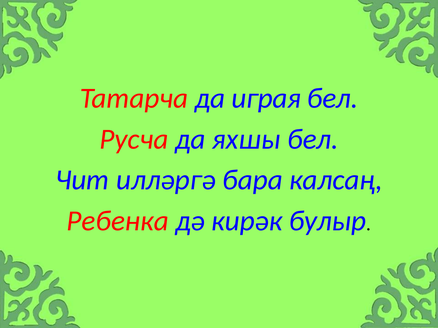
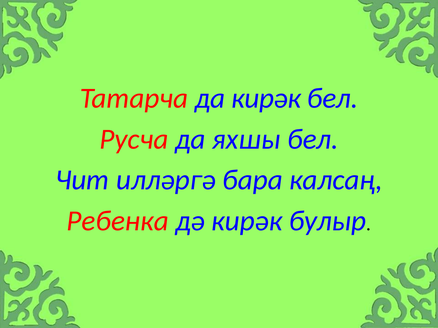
да играя: играя -> кирәк
